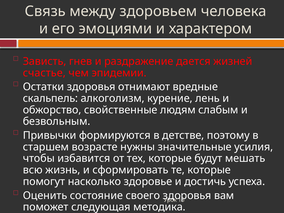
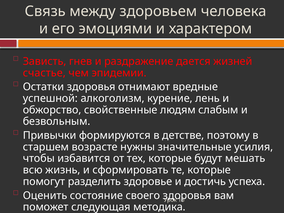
скальпель: скальпель -> успешной
насколько: насколько -> разделить
